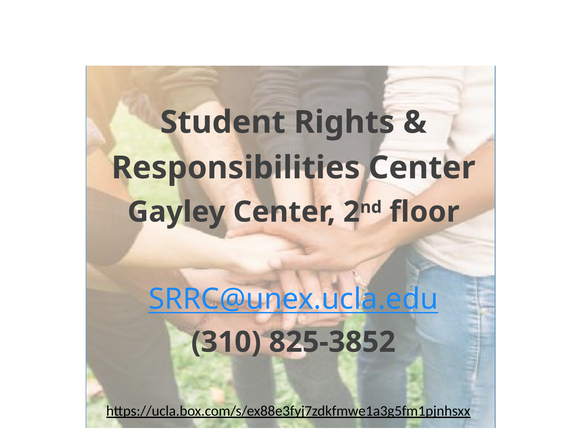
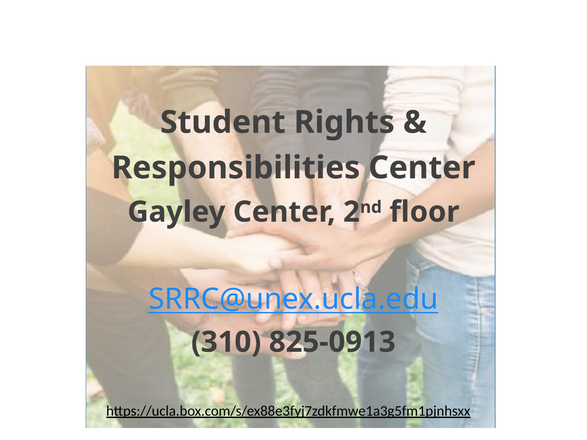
825-3852: 825-3852 -> 825-0913
